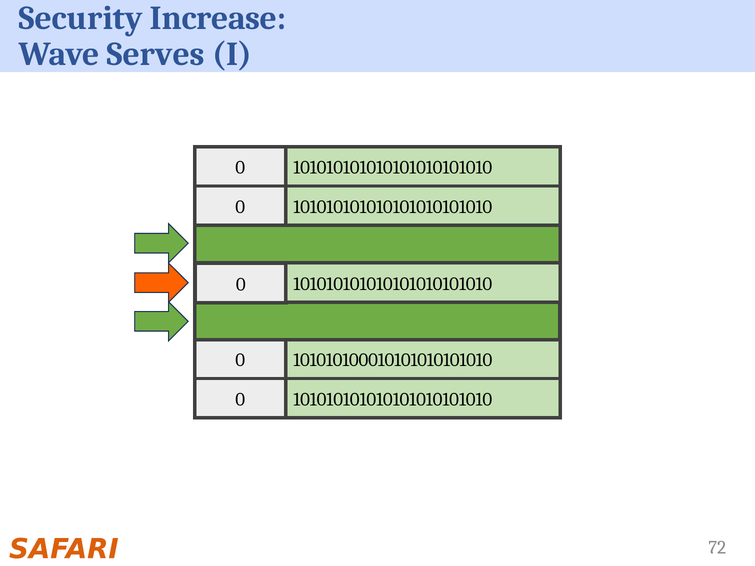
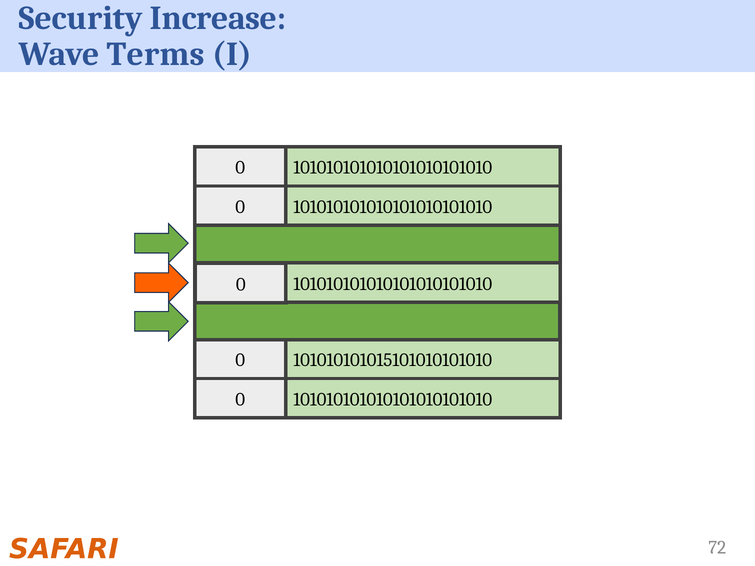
Serves: Serves -> Terms
101010100010101010101010: 101010100010101010101010 -> 101010101015101010101010
